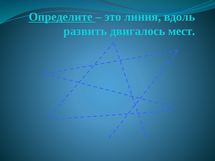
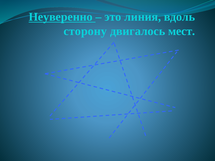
Определите: Определите -> Неуверенно
развить: развить -> сторону
